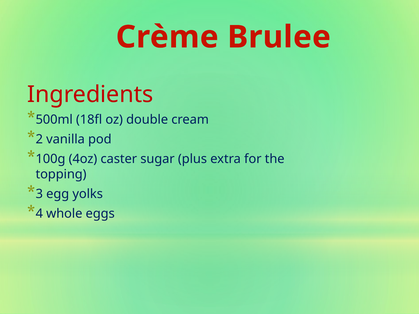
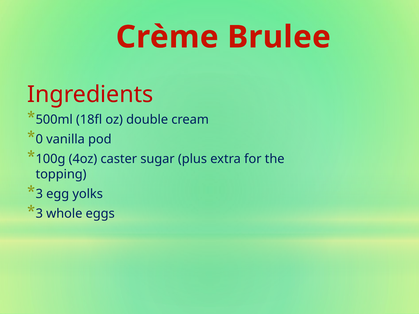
2: 2 -> 0
4 at (39, 214): 4 -> 3
